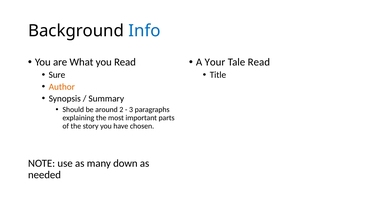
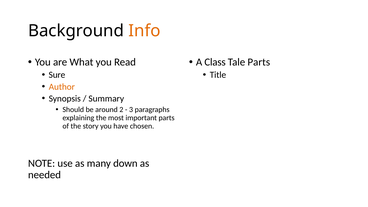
Info colour: blue -> orange
Your: Your -> Class
Tale Read: Read -> Parts
